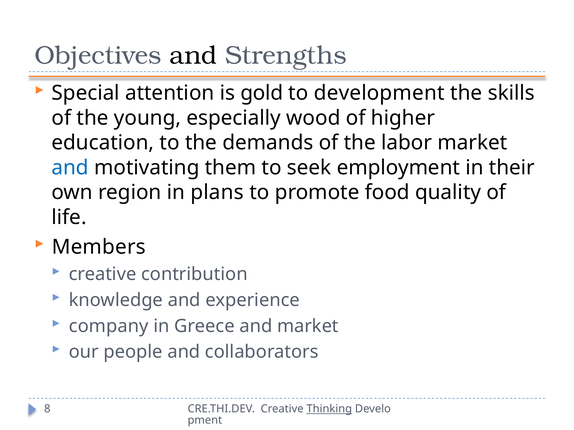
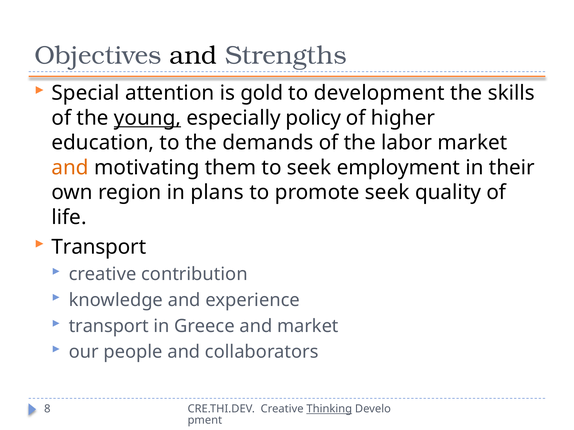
young underline: none -> present
wood: wood -> policy
and at (70, 168) colour: blue -> orange
promote food: food -> seek
Members at (99, 247): Members -> Transport
company at (109, 326): company -> transport
